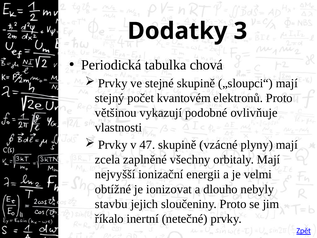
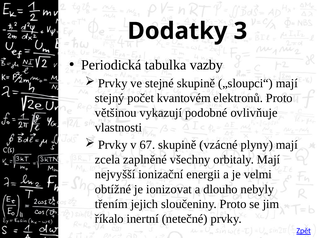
chová: chová -> vazby
47: 47 -> 67
stavbu: stavbu -> třením
